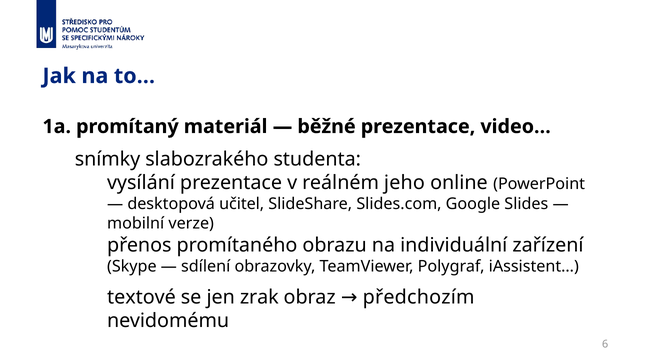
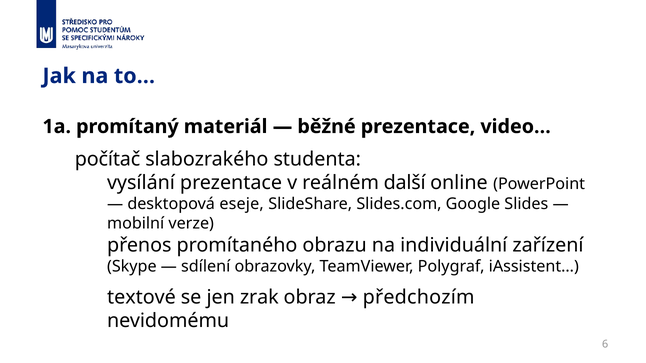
snímky: snímky -> počítač
jeho: jeho -> další
učitel: učitel -> eseje
